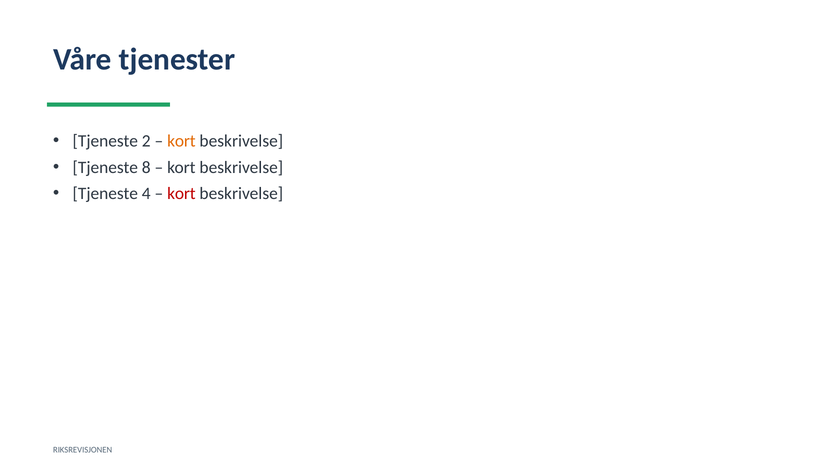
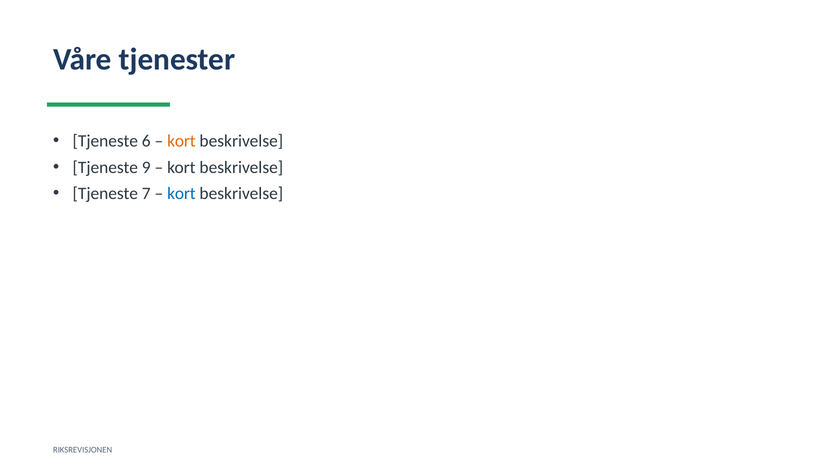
2: 2 -> 6
8: 8 -> 9
4: 4 -> 7
kort at (181, 193) colour: red -> blue
